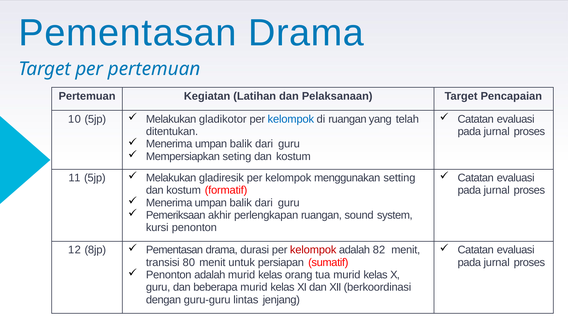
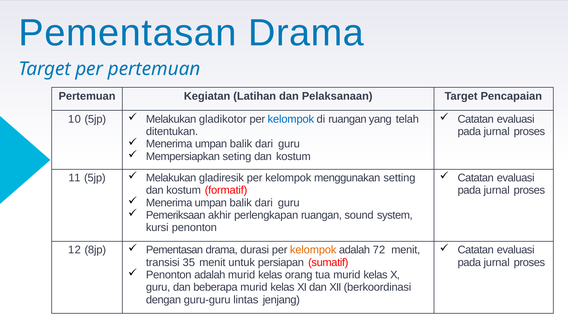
kelompok at (313, 250) colour: red -> orange
82: 82 -> 72
80: 80 -> 35
